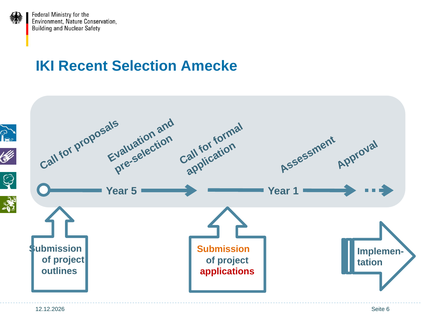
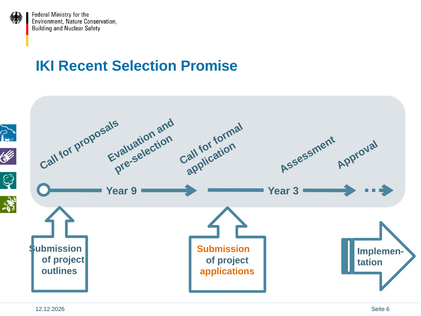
Amecke: Amecke -> Promise
5: 5 -> 9
1: 1 -> 3
applications colour: red -> orange
